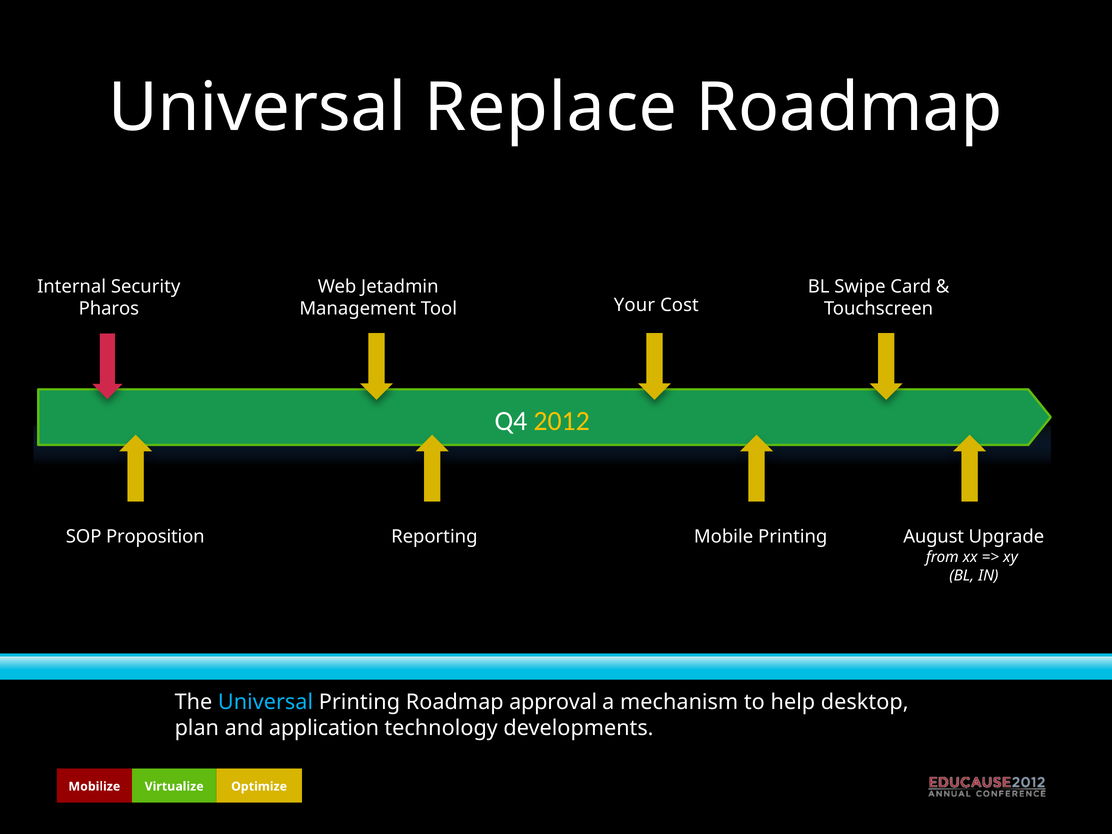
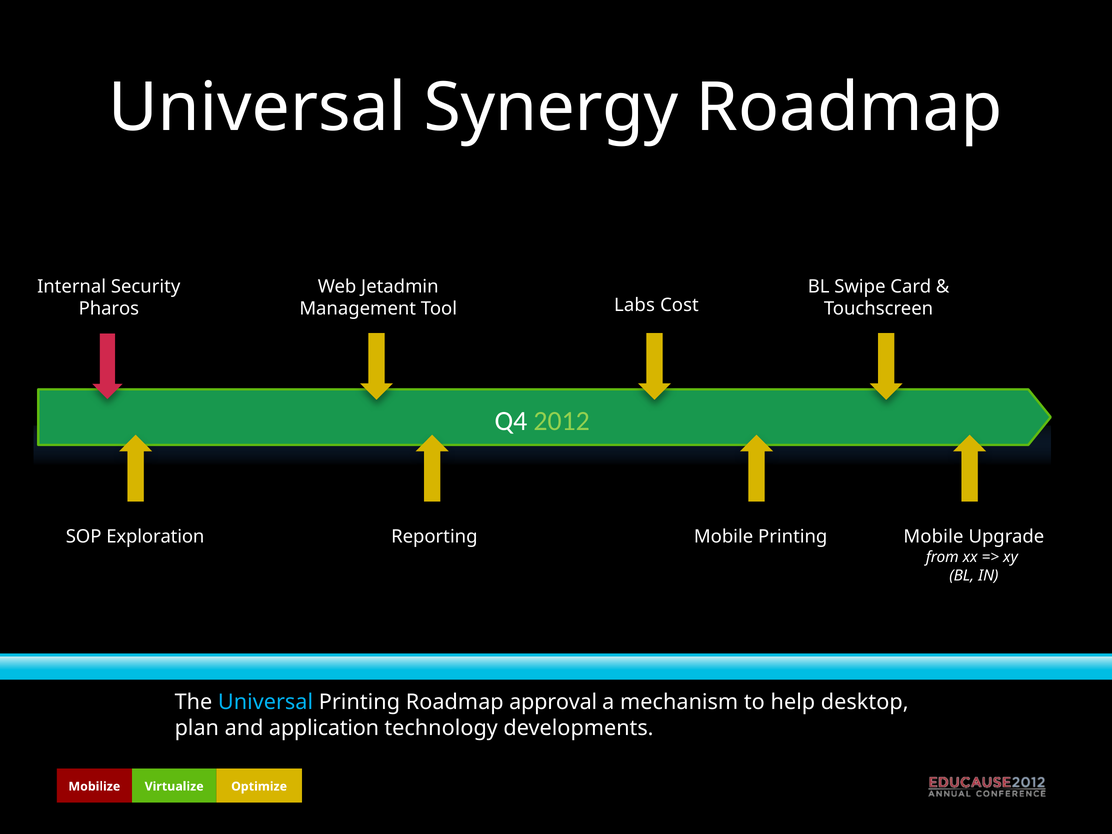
Replace: Replace -> Synergy
Your: Your -> Labs
2012 colour: yellow -> light green
Proposition: Proposition -> Exploration
August at (934, 537): August -> Mobile
